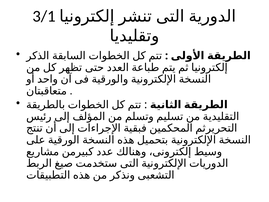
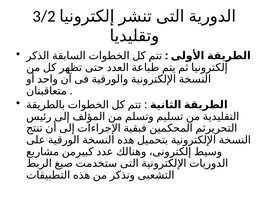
3/1: 3/1 -> 3/2
